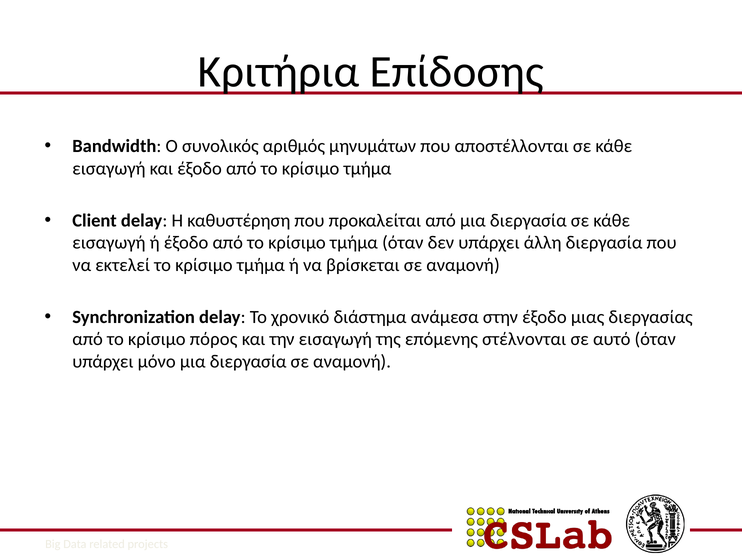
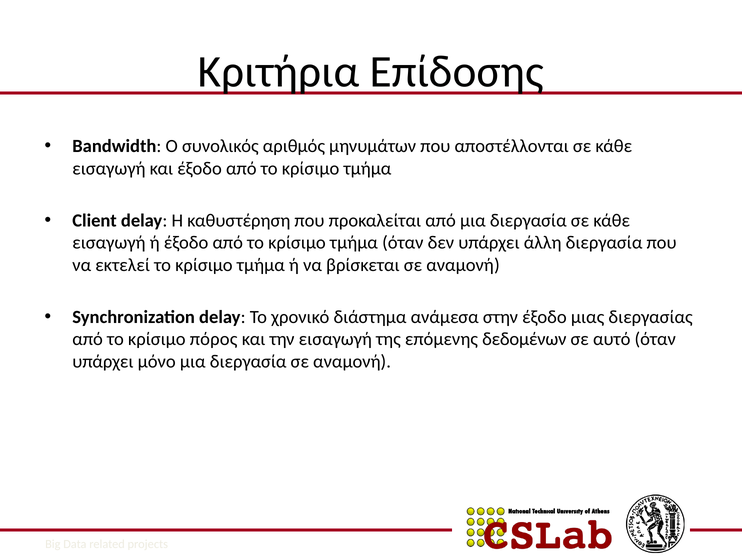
στέλνονται: στέλνονται -> δεδομένων
